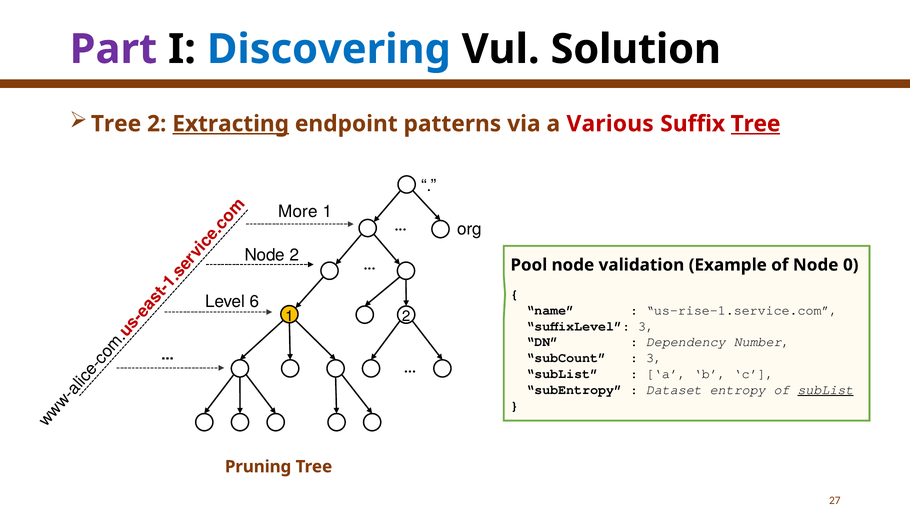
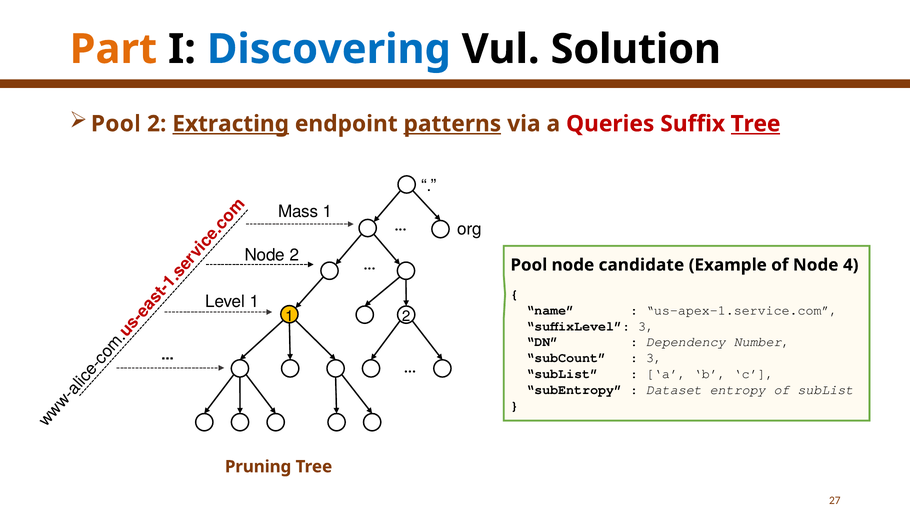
Part colour: purple -> orange
Tree at (116, 124): Tree -> Pool
patterns underline: none -> present
Various: Various -> Queries
More: More -> Mass
validation: validation -> candidate
0: 0 -> 4
Level 6: 6 -> 1
us-rise-1.service.com: us-rise-1.service.com -> us-apex-1.service.com
subList at (825, 390) underline: present -> none
